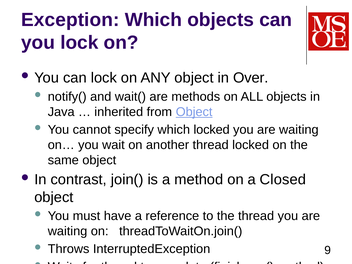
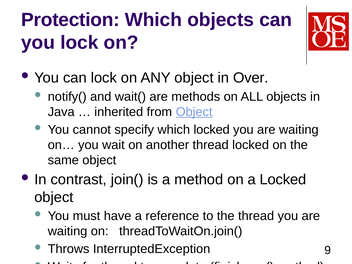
Exception: Exception -> Protection
a Closed: Closed -> Locked
